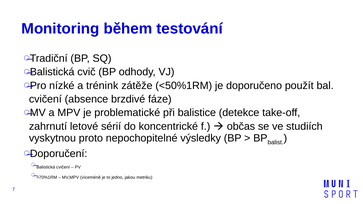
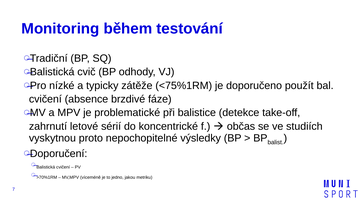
trénink: trénink -> typicky
<50%1RM: <50%1RM -> <75%1RM
